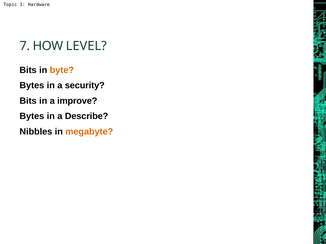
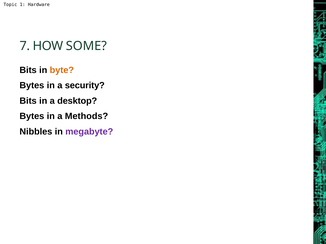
LEVEL: LEVEL -> SOME
improve: improve -> desktop
Describe: Describe -> Methods
megabyte colour: orange -> purple
